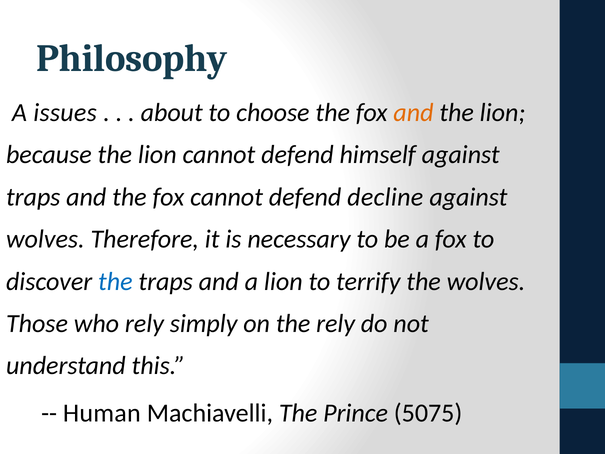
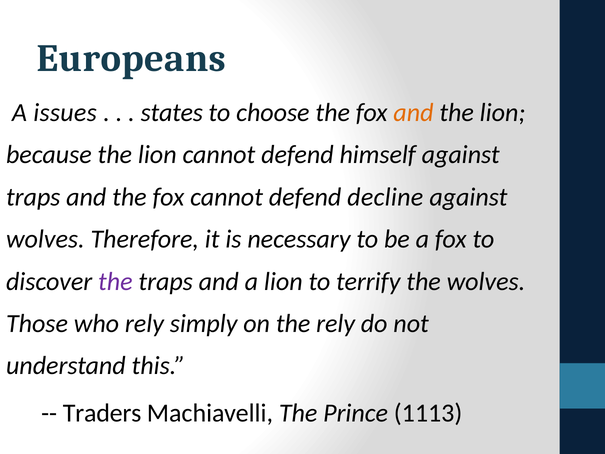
Philosophy: Philosophy -> Europeans
about: about -> states
the at (115, 281) colour: blue -> purple
Human: Human -> Traders
5075: 5075 -> 1113
